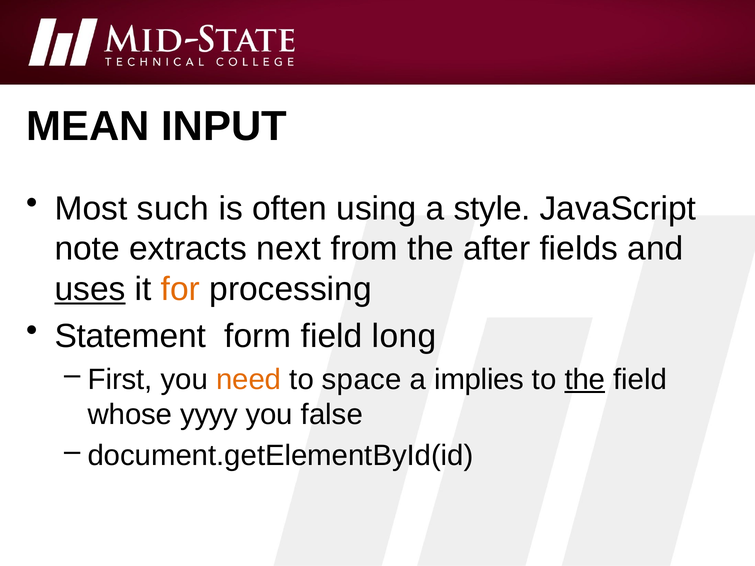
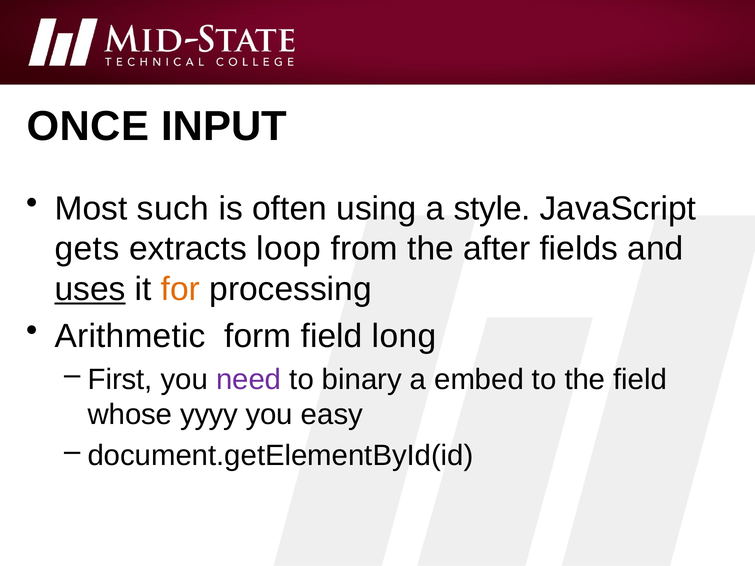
MEAN: MEAN -> ONCE
note: note -> gets
next: next -> loop
Statement: Statement -> Arithmetic
need colour: orange -> purple
space: space -> binary
implies: implies -> embed
the at (585, 380) underline: present -> none
false: false -> easy
